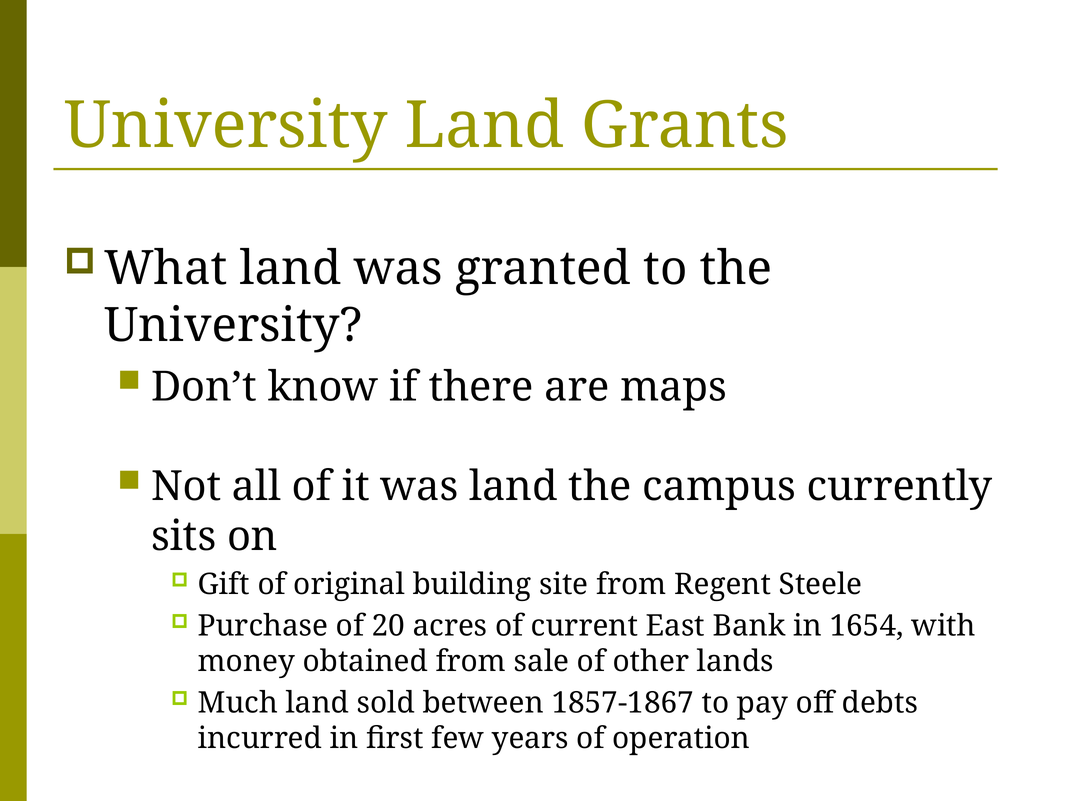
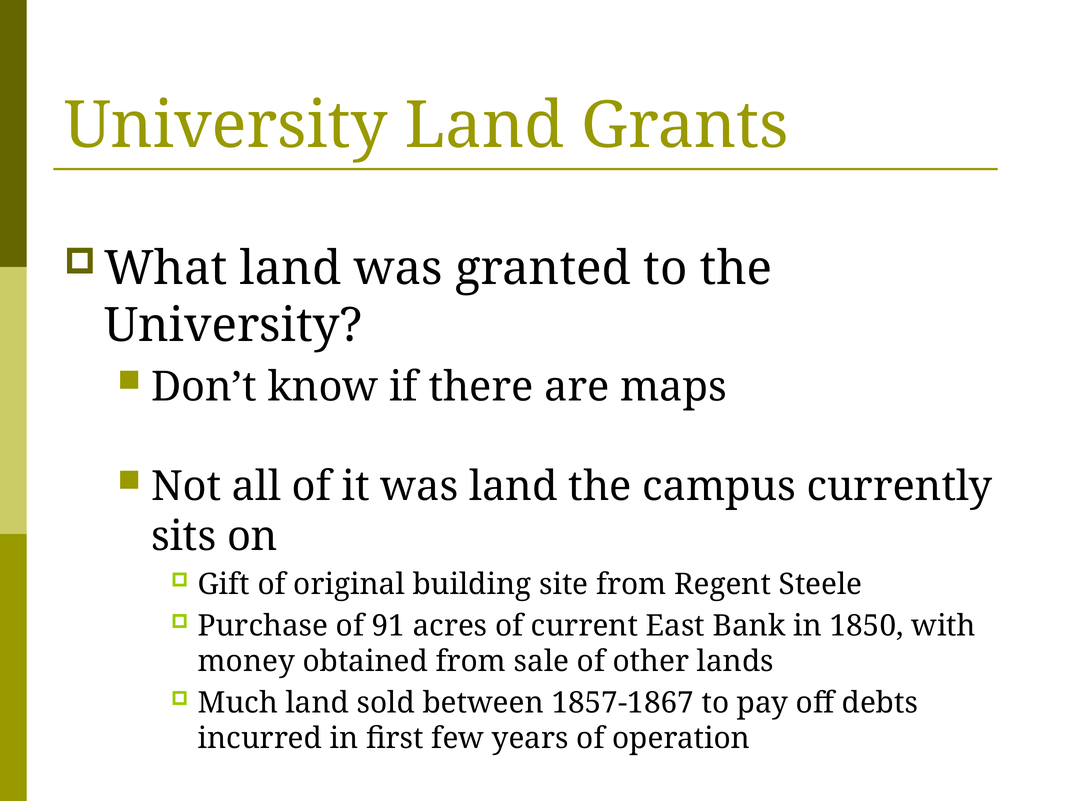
20: 20 -> 91
1654: 1654 -> 1850
